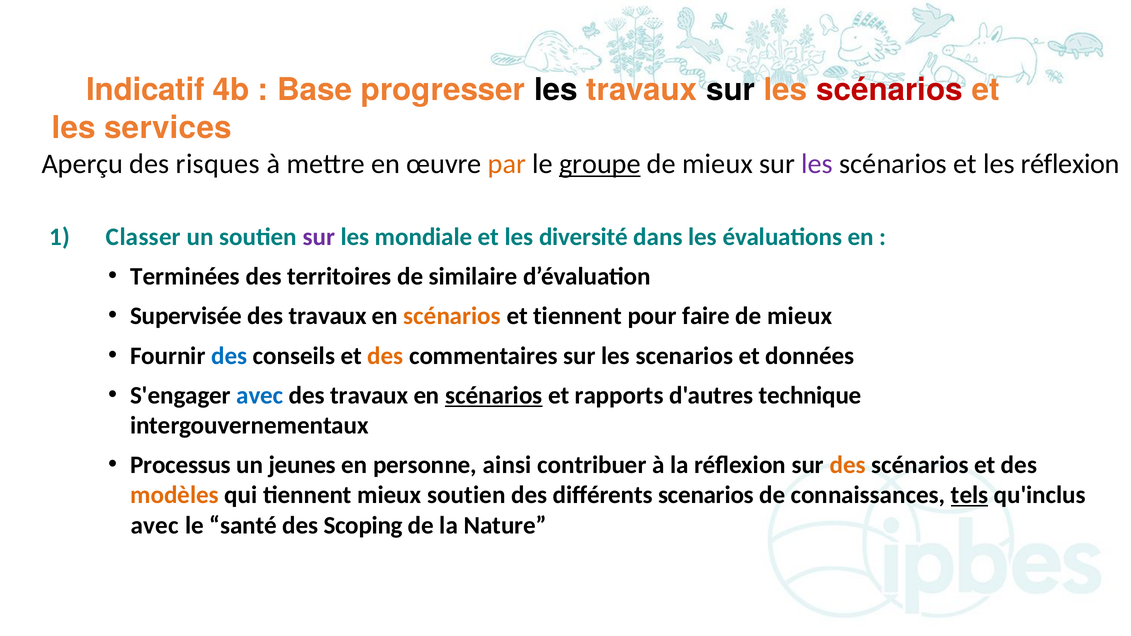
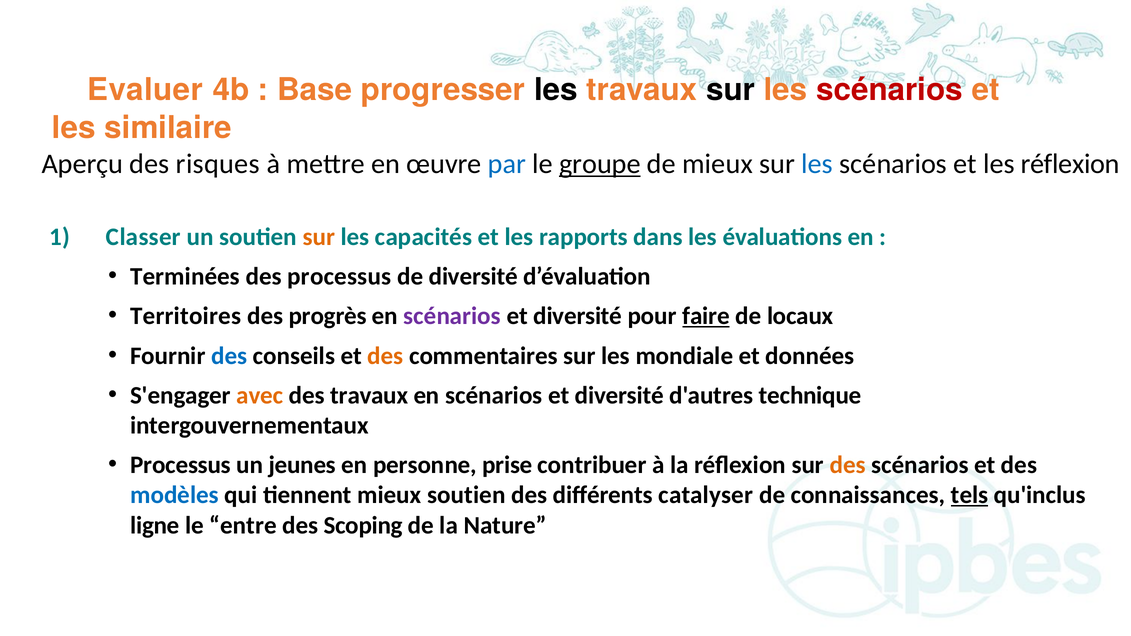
Indicatif: Indicatif -> Evaluer
services: services -> similaire
par colour: orange -> blue
les at (817, 164) colour: purple -> blue
sur at (319, 237) colour: purple -> orange
mondiale: mondiale -> capacités
diversité: diversité -> rapports
des territoires: territoires -> processus
de similaire: similaire -> diversité
Supervisée: Supervisée -> Territoires
travaux at (328, 316): travaux -> progrès
scénarios at (452, 316) colour: orange -> purple
tiennent at (578, 316): tiennent -> diversité
faire underline: none -> present
mieux at (800, 316): mieux -> locaux
les scenarios: scenarios -> mondiale
avec at (260, 395) colour: blue -> orange
scénarios at (494, 395) underline: present -> none
rapports at (619, 395): rapports -> diversité
ainsi: ainsi -> prise
modèles colour: orange -> blue
différents scenarios: scenarios -> catalyser
avec at (155, 525): avec -> ligne
santé: santé -> entre
